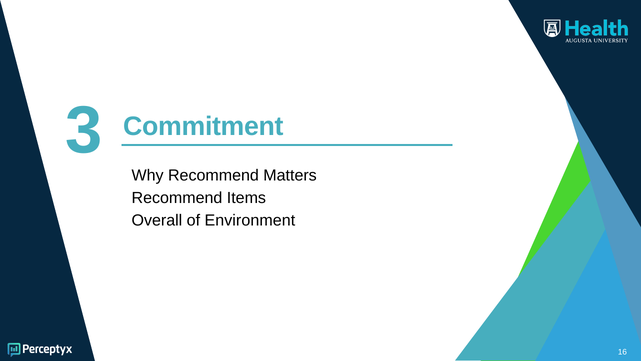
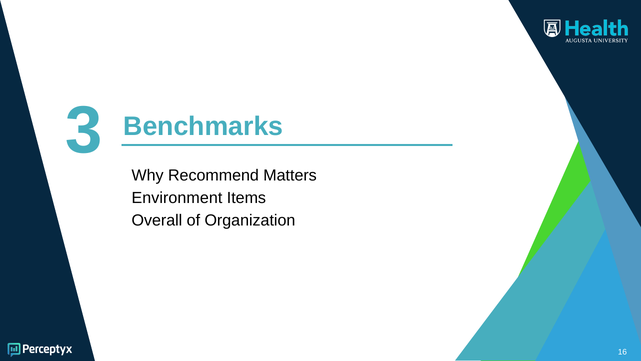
Commitment: Commitment -> Benchmarks
Recommend at (177, 198): Recommend -> Environment
Environment: Environment -> Organization
